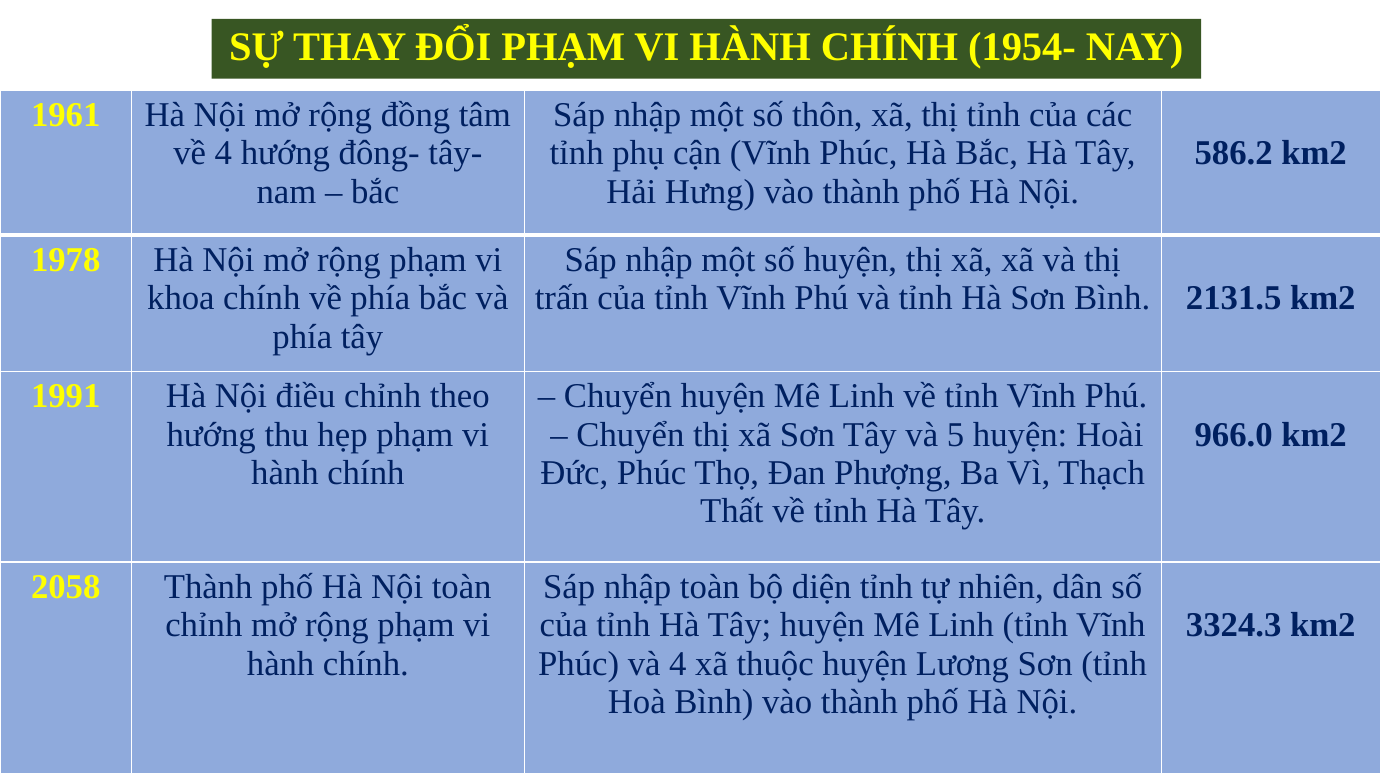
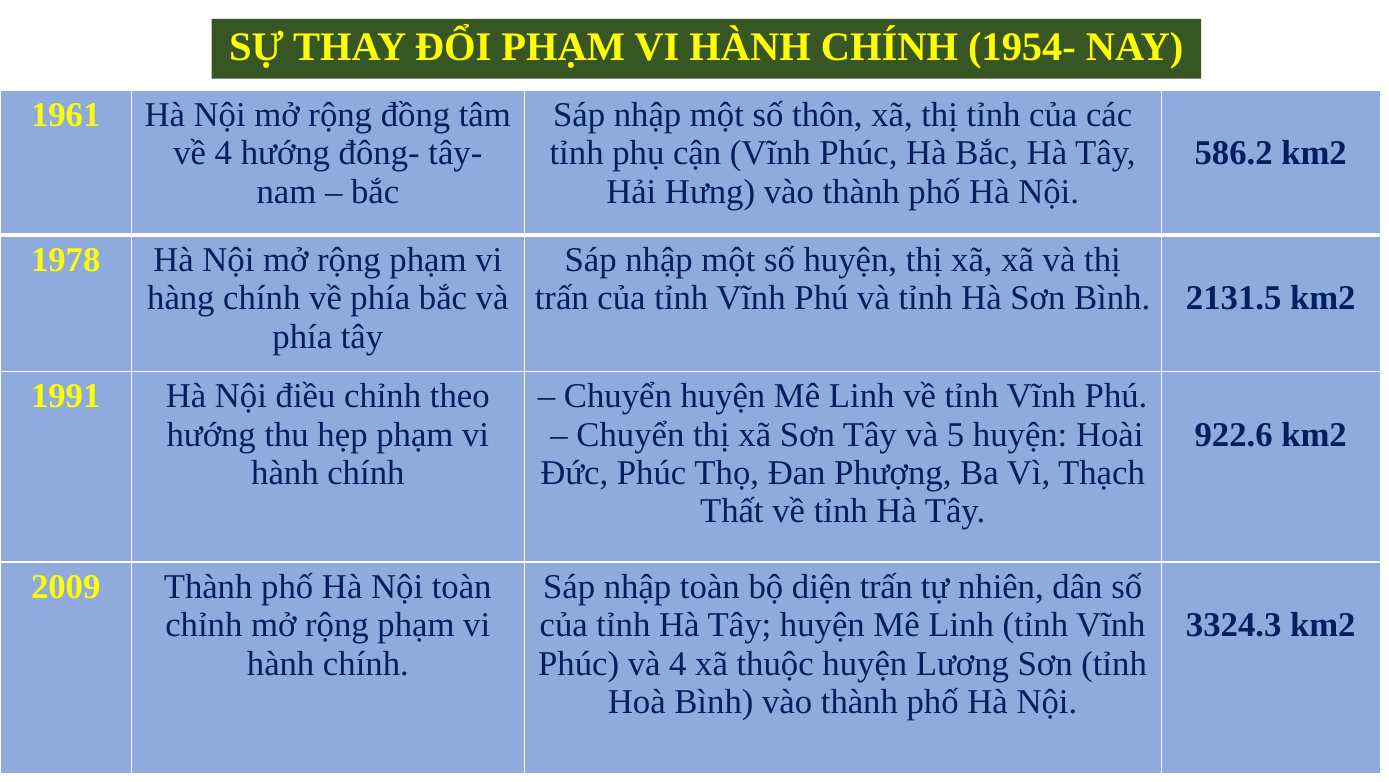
khoa: khoa -> hàng
966.0: 966.0 -> 922.6
2058: 2058 -> 2009
diện tỉnh: tỉnh -> trấn
